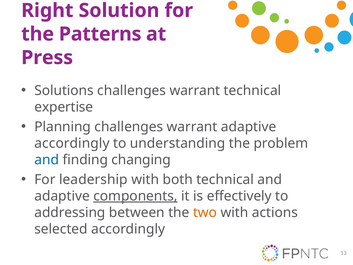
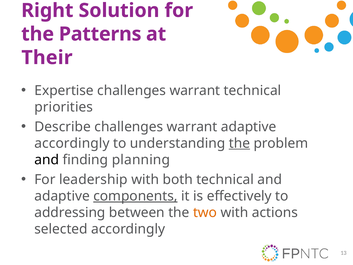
Press: Press -> Their
Solutions: Solutions -> Expertise
expertise: expertise -> priorities
Planning: Planning -> Describe
the at (239, 143) underline: none -> present
and at (47, 160) colour: blue -> black
changing: changing -> planning
